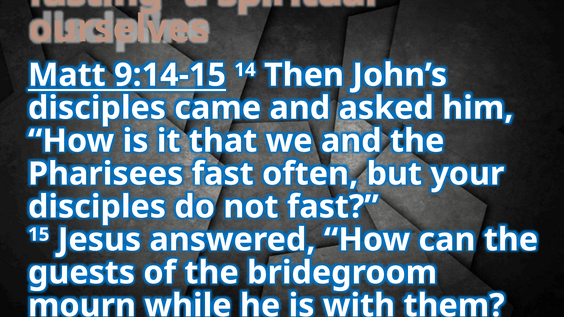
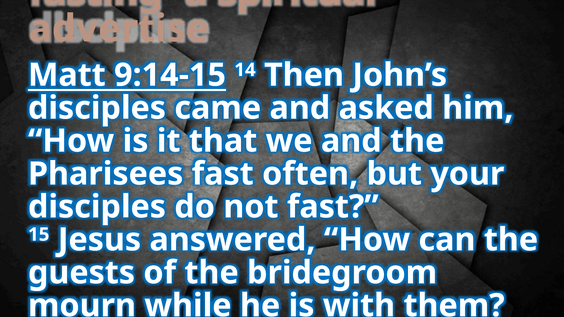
ourselves: ourselves -> advertise
